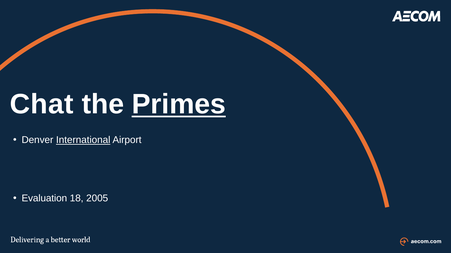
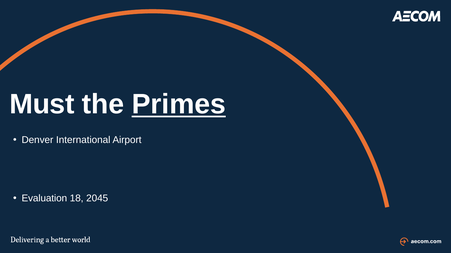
Chat: Chat -> Must
International underline: present -> none
2005: 2005 -> 2045
